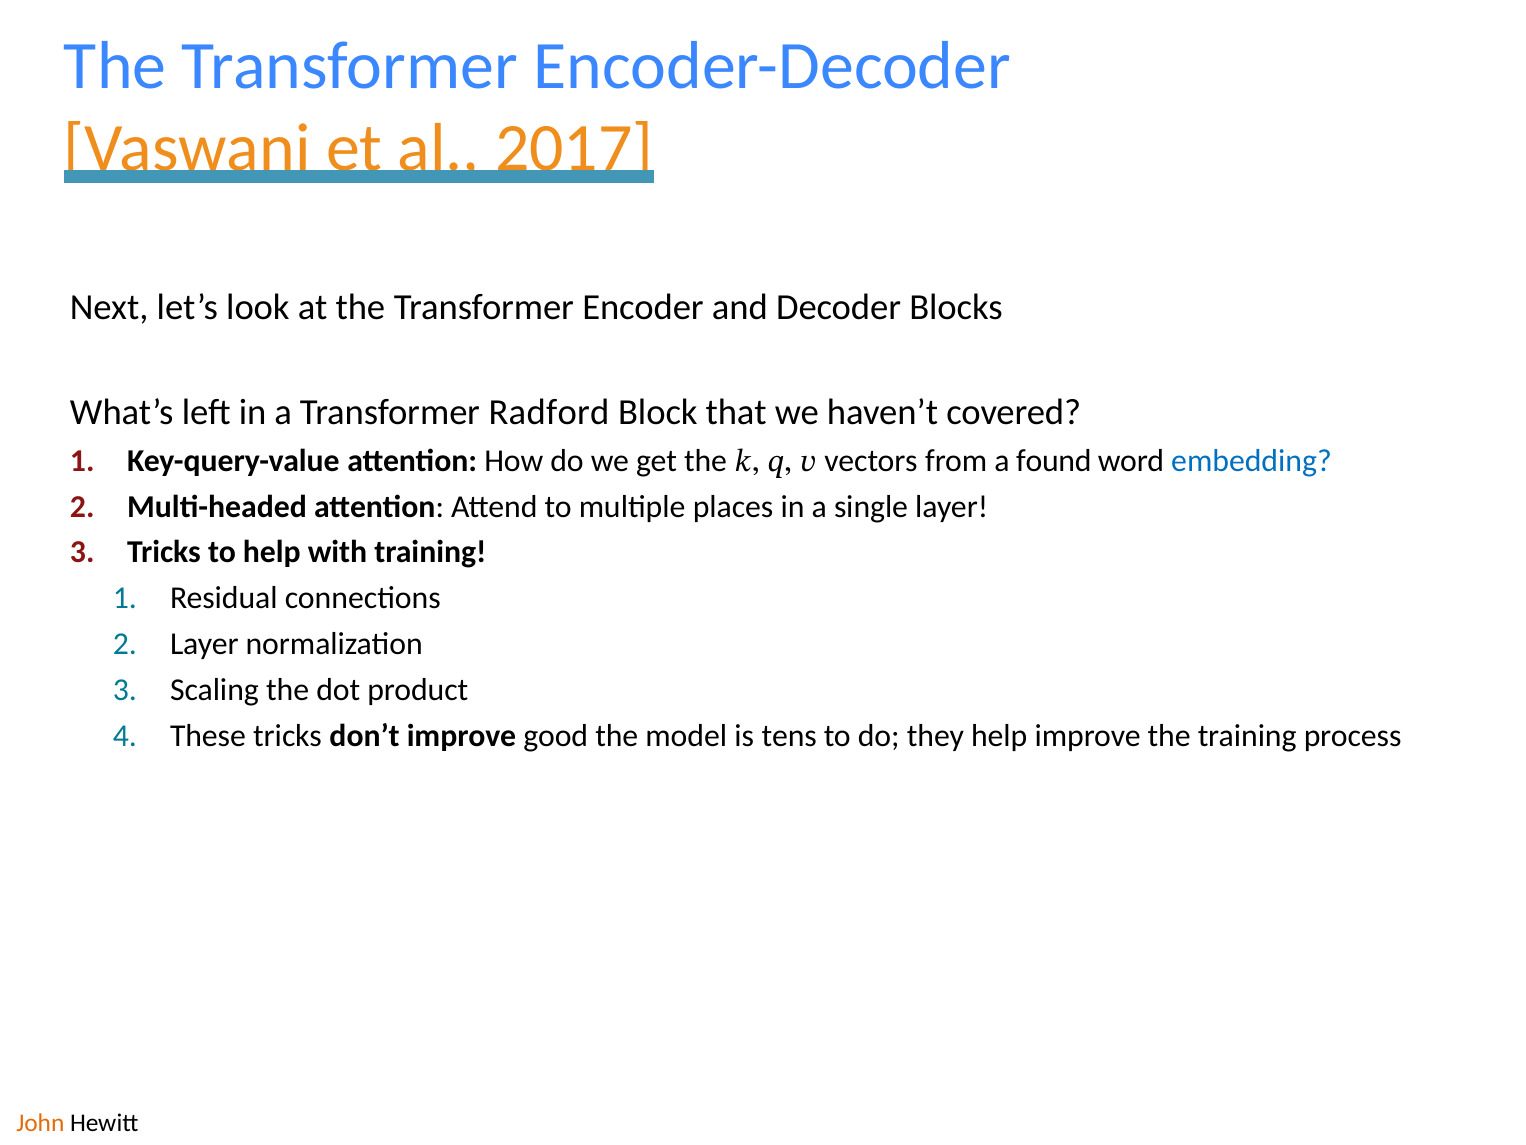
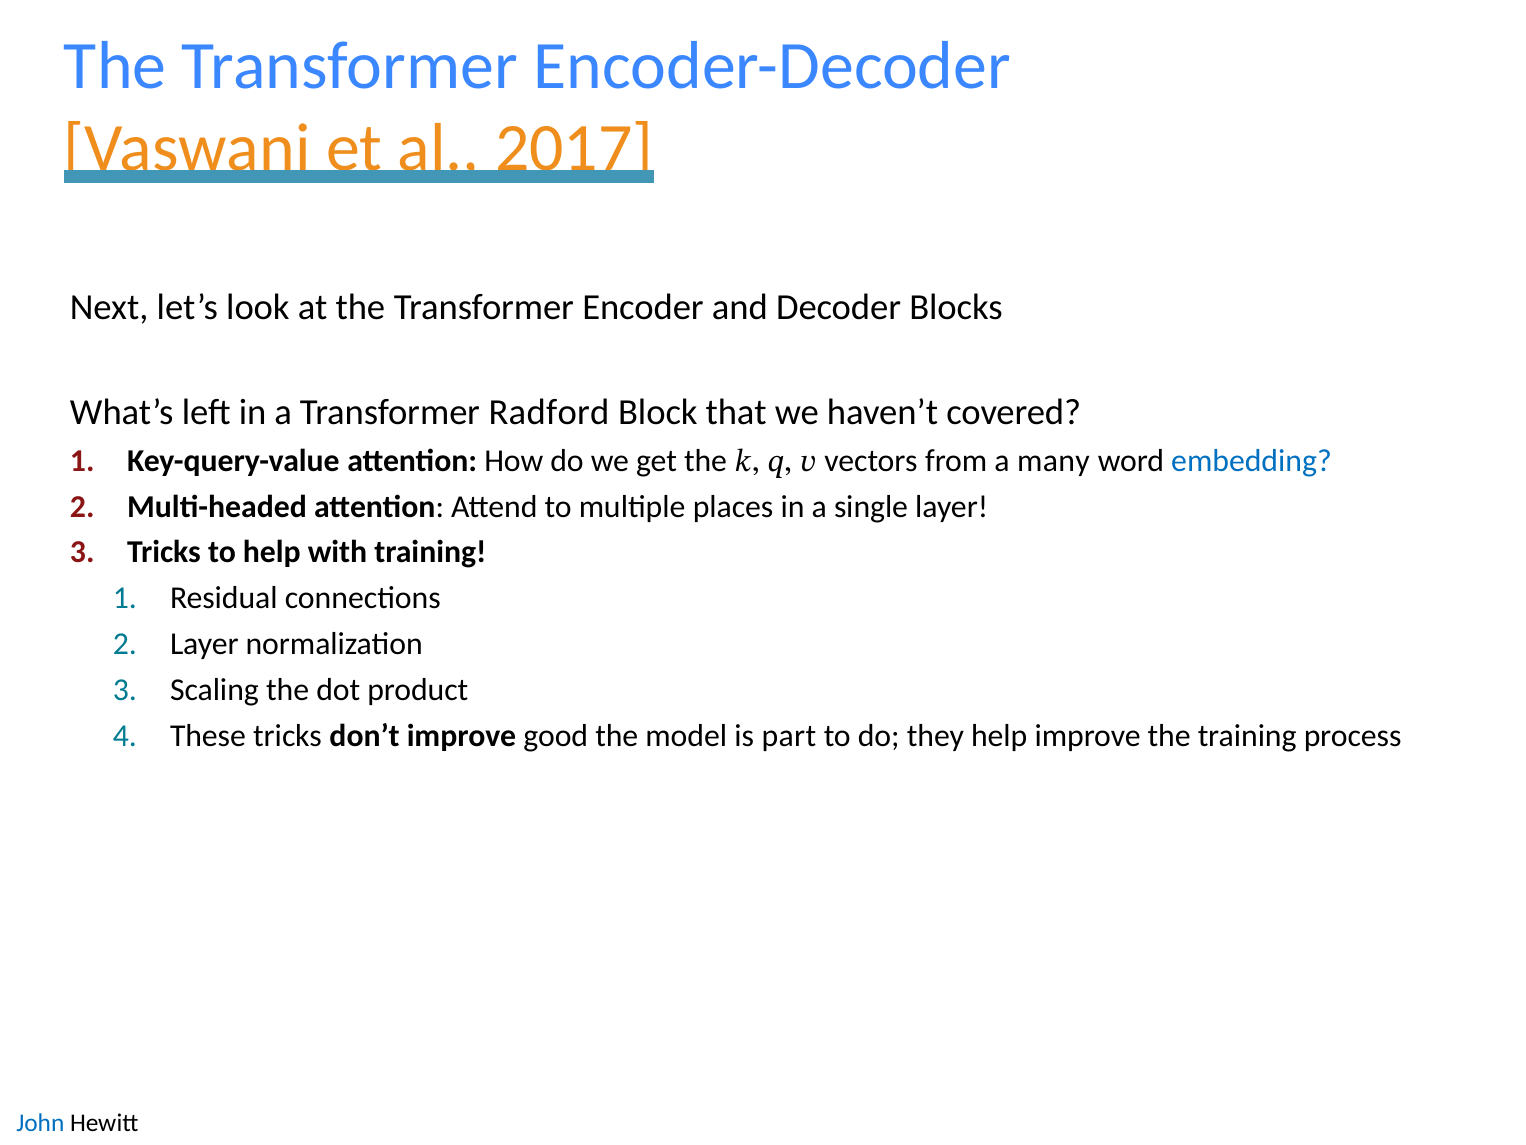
found: found -> many
tens: tens -> part
John colour: orange -> blue
